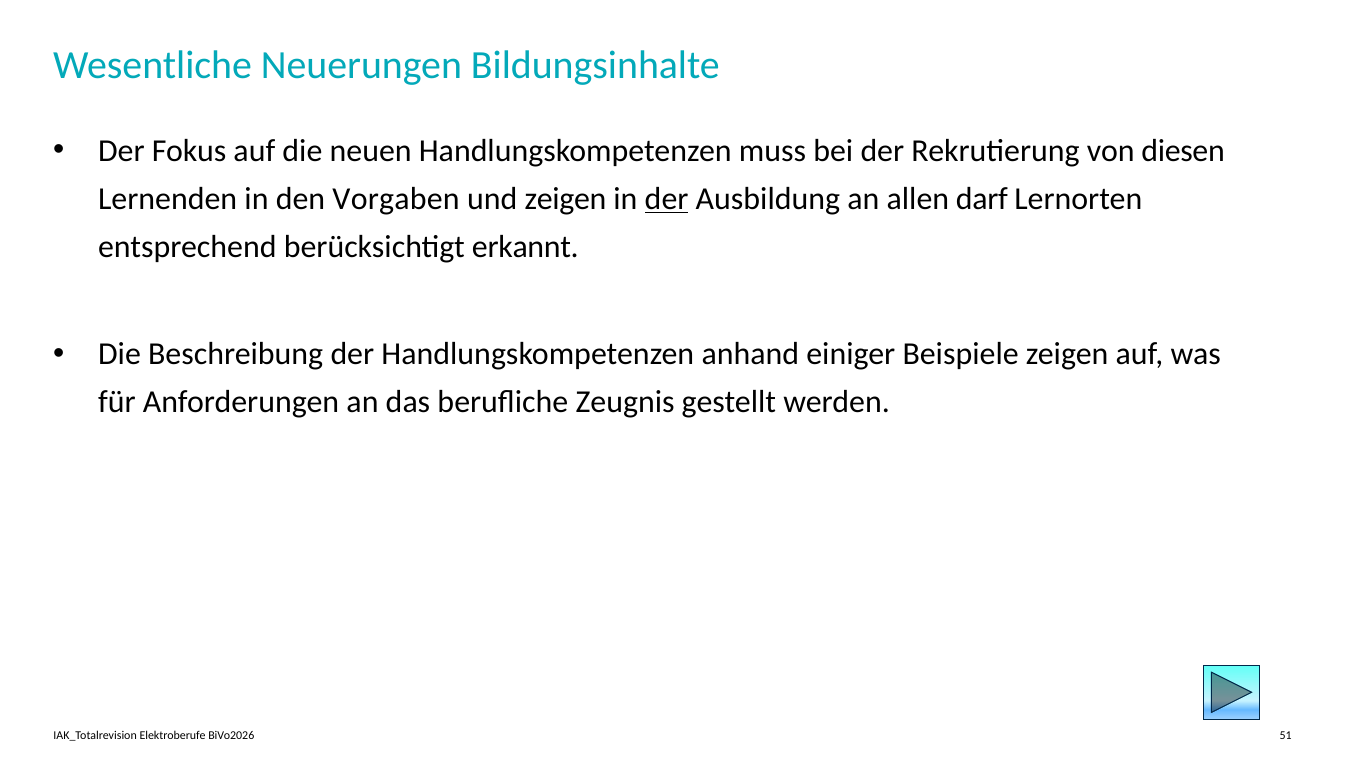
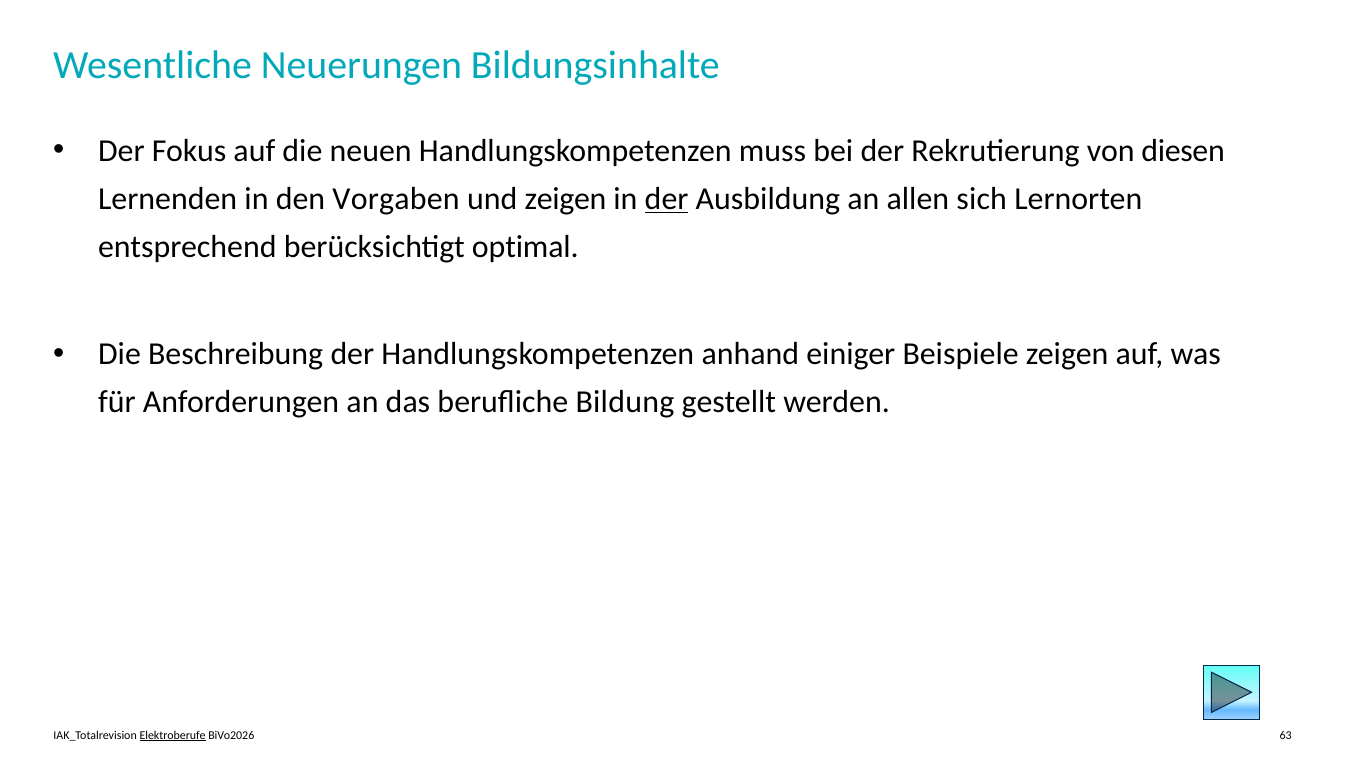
darf: darf -> sich
erkannt: erkannt -> optimal
Zeugnis: Zeugnis -> Bildung
Elektroberufe underline: none -> present
51: 51 -> 63
